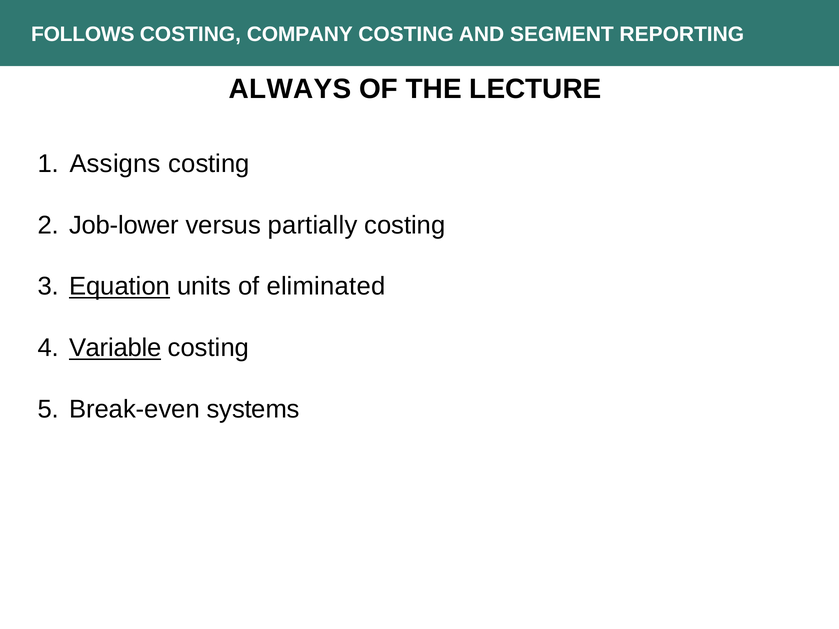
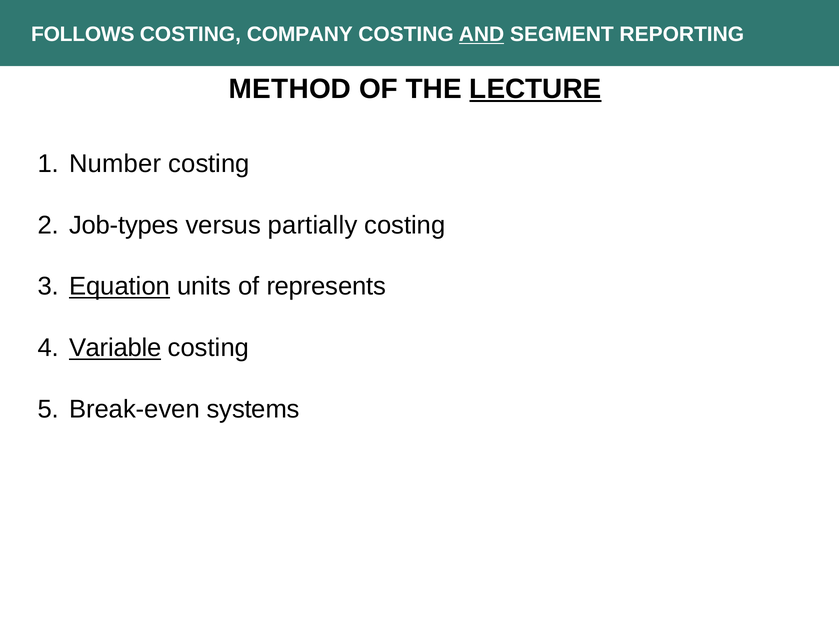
AND underline: none -> present
ALWAYS: ALWAYS -> METHOD
LECTURE underline: none -> present
Assigns: Assigns -> Number
Job-lower: Job-lower -> Job-types
eliminated: eliminated -> represents
